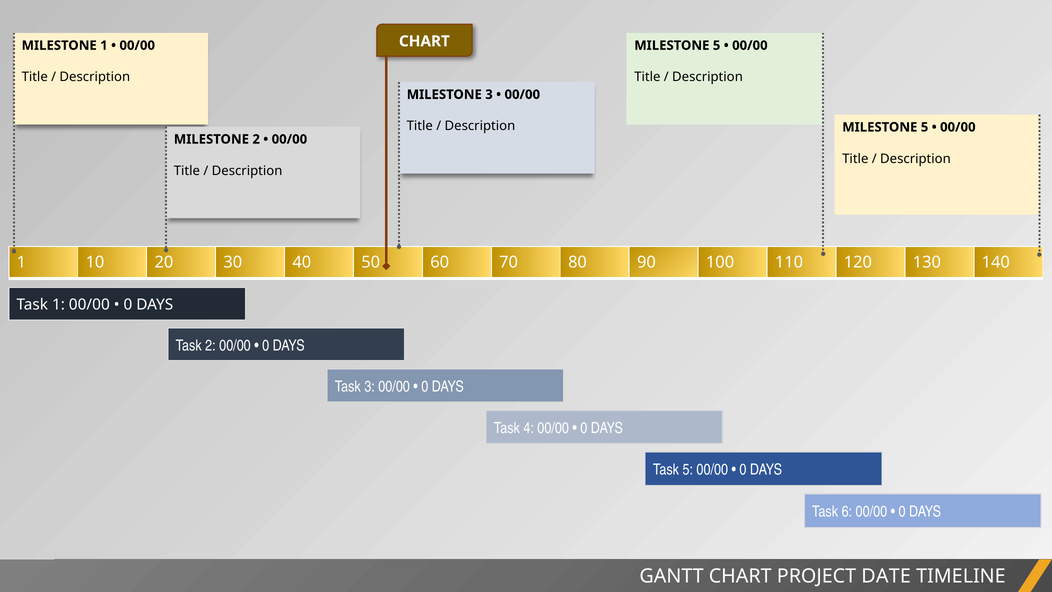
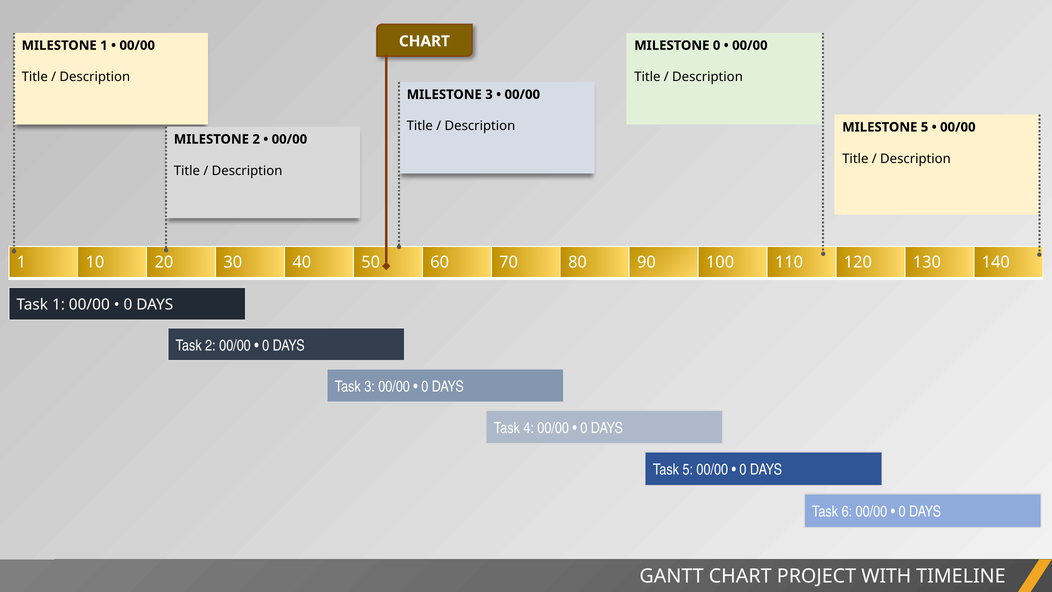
5 at (717, 45): 5 -> 0
DATE: DATE -> WITH
